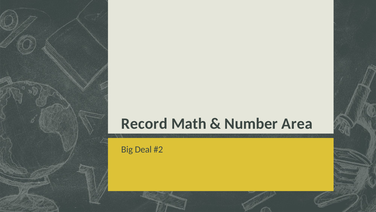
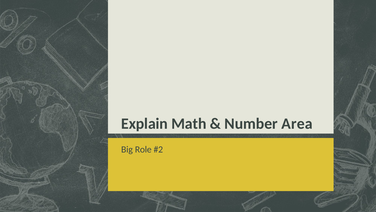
Record: Record -> Explain
Deal: Deal -> Role
